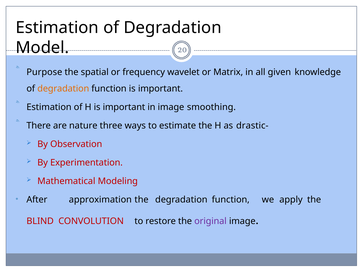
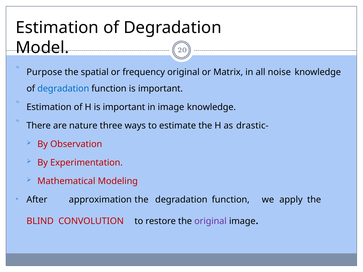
frequency wavelet: wavelet -> original
given: given -> noise
degradation at (63, 89) colour: orange -> blue
image smoothing: smoothing -> knowledge
